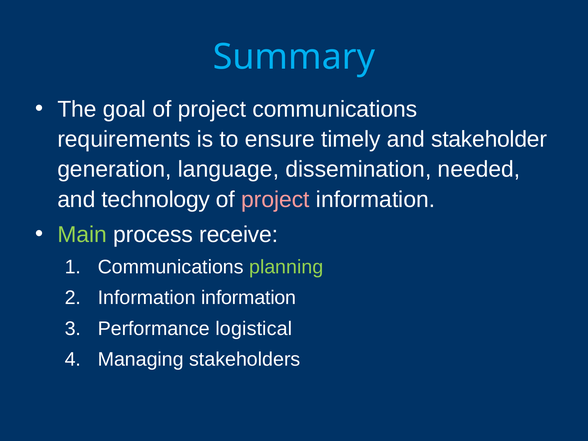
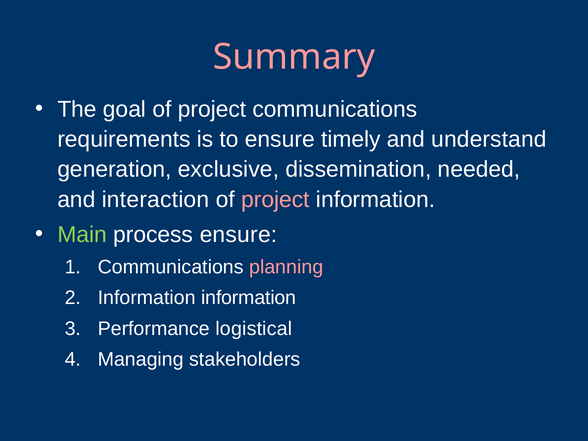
Summary colour: light blue -> pink
stakeholder: stakeholder -> understand
language: language -> exclusive
technology: technology -> interaction
process receive: receive -> ensure
planning colour: light green -> pink
